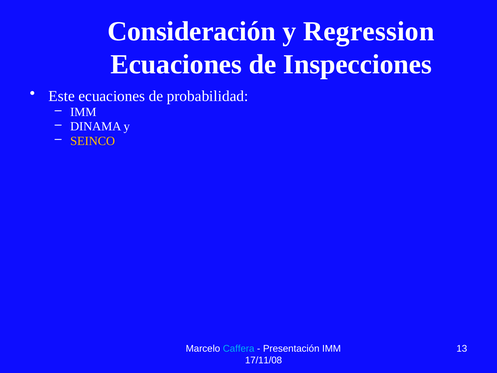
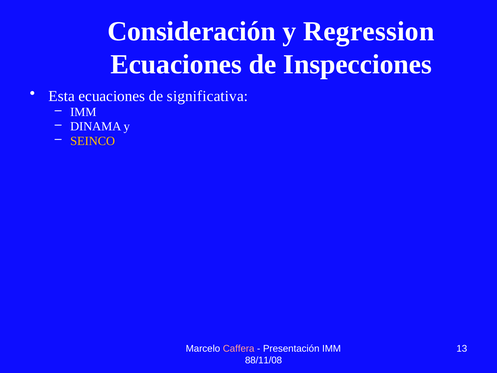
Este: Este -> Esta
probabilidad: probabilidad -> significativa
Caffera colour: light blue -> pink
17/11/08: 17/11/08 -> 88/11/08
